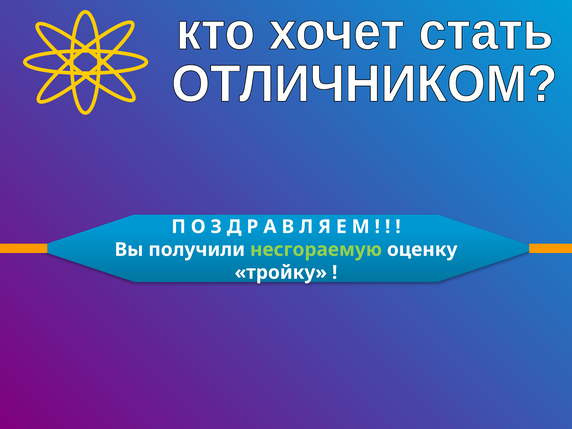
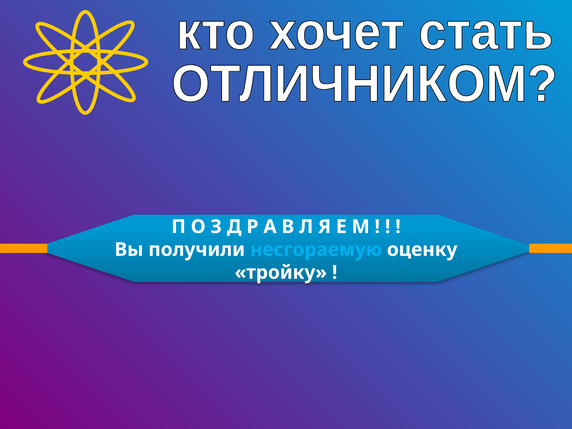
несгораемую colour: light green -> light blue
